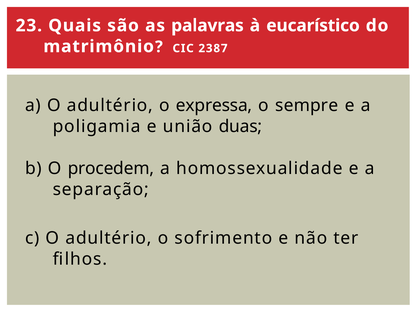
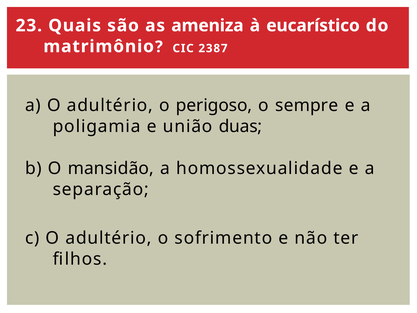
palavras: palavras -> ameniza
expressa: expressa -> perigoso
procedem: procedem -> mansidão
